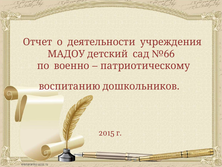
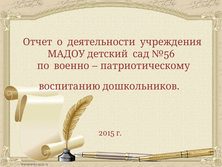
№66: №66 -> №56
